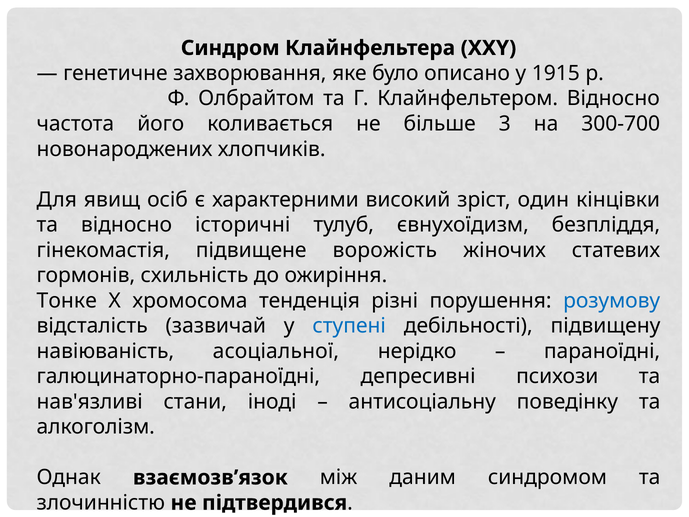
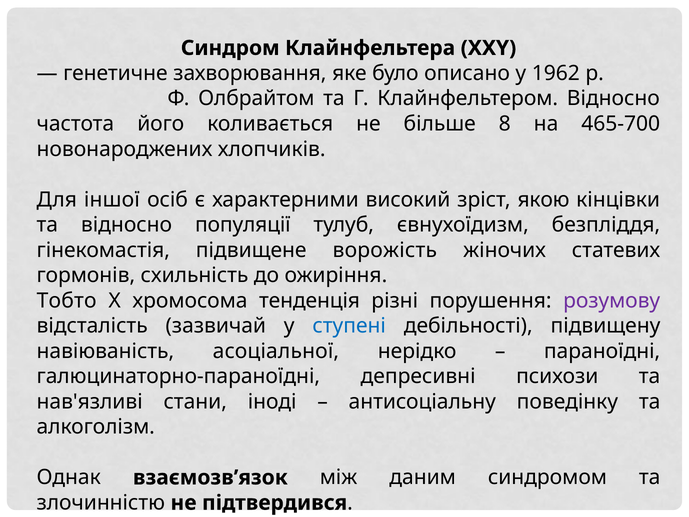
1915: 1915 -> 1962
3: 3 -> 8
300-700: 300-700 -> 465-700
явищ: явищ -> іншої
один: один -> якою
історичні: історичні -> популяції
Тонке: Тонке -> Тобто
розумову colour: blue -> purple
